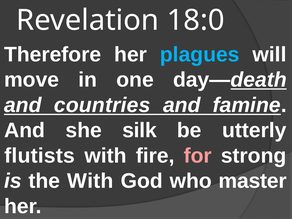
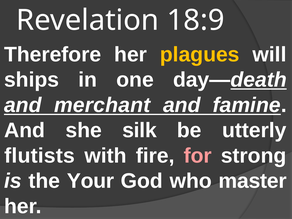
18:0: 18:0 -> 18:9
plagues colour: light blue -> yellow
move: move -> ships
countries: countries -> merchant
the With: With -> Your
